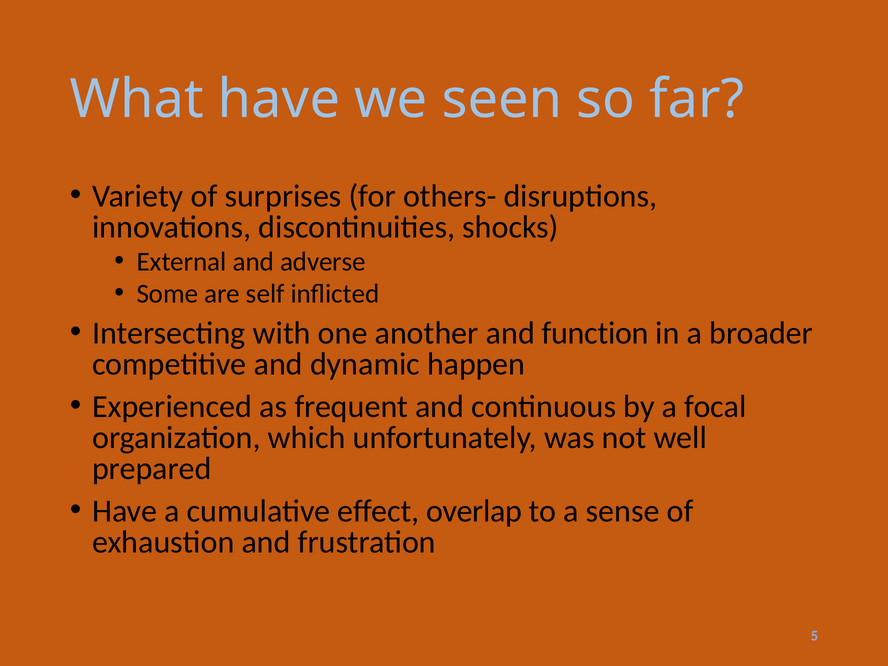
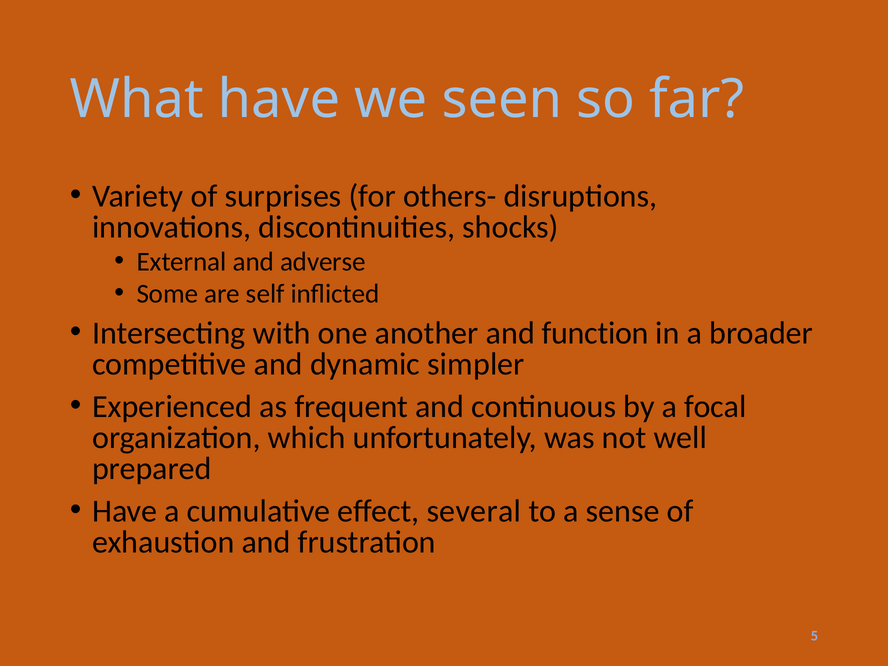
happen: happen -> simpler
overlap: overlap -> several
